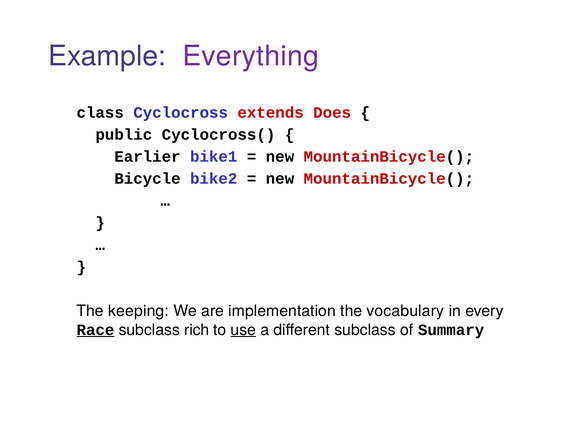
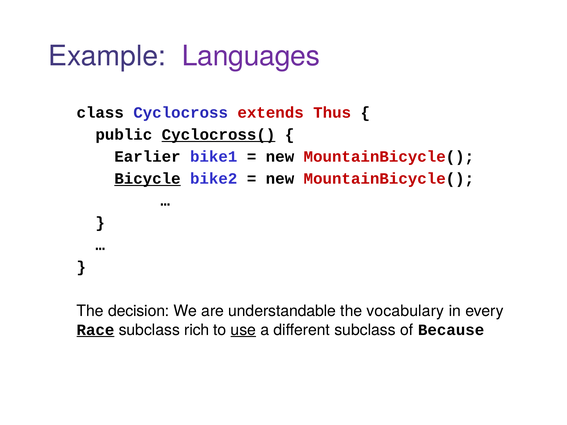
Everything: Everything -> Languages
Does: Does -> Thus
Cyclocross( underline: none -> present
Bicycle underline: none -> present
keeping: keeping -> decision
implementation: implementation -> understandable
Summary: Summary -> Because
